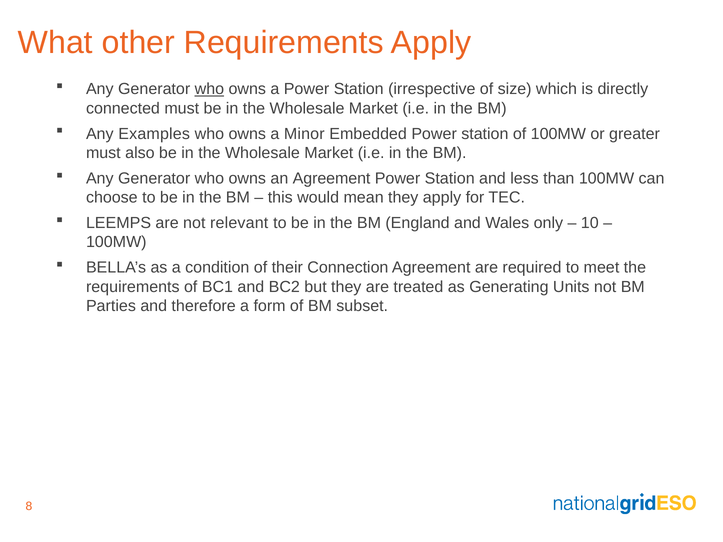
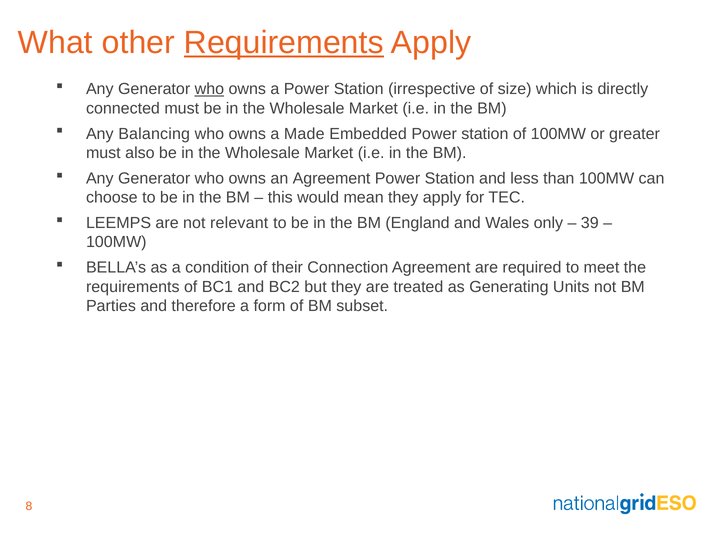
Requirements at (284, 43) underline: none -> present
Examples: Examples -> Balancing
Minor: Minor -> Made
10: 10 -> 39
